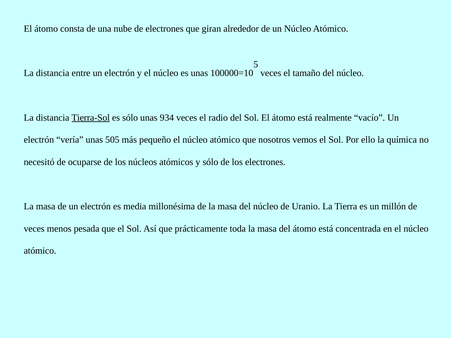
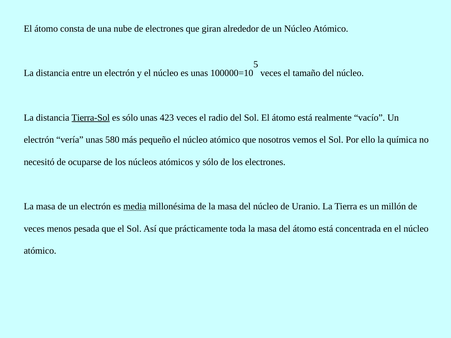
934: 934 -> 423
505: 505 -> 580
media underline: none -> present
